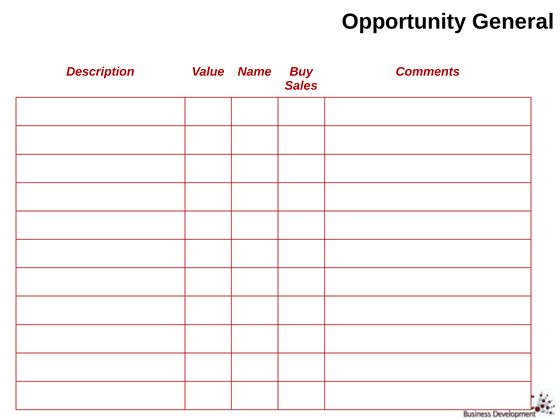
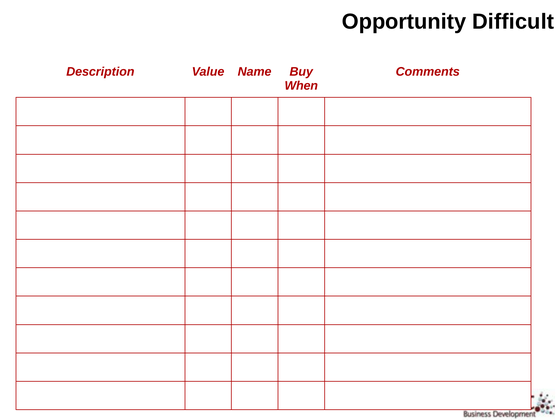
General: General -> Difficult
Sales: Sales -> When
